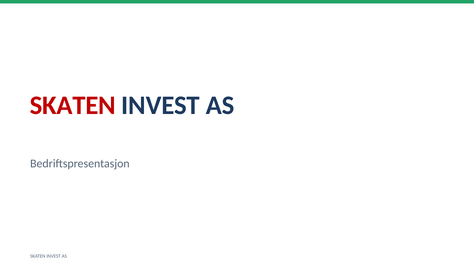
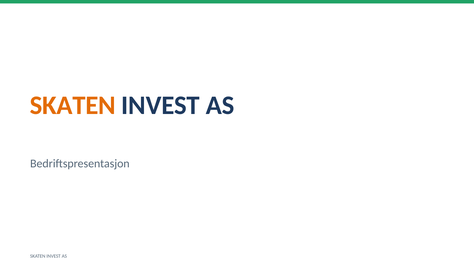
SKATEN at (73, 105) colour: red -> orange
